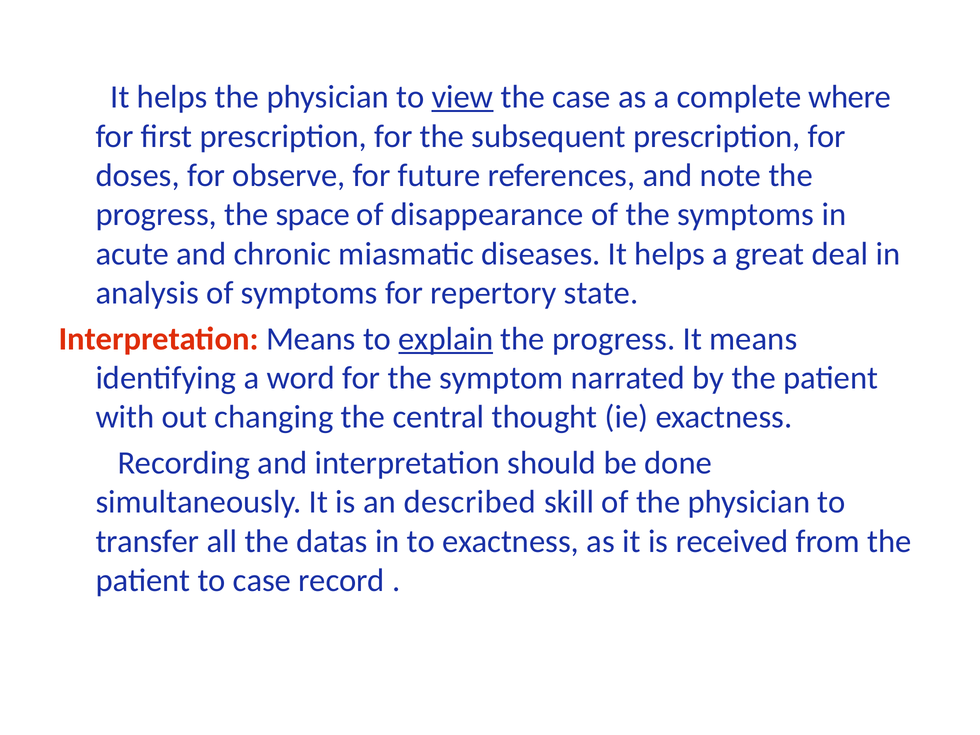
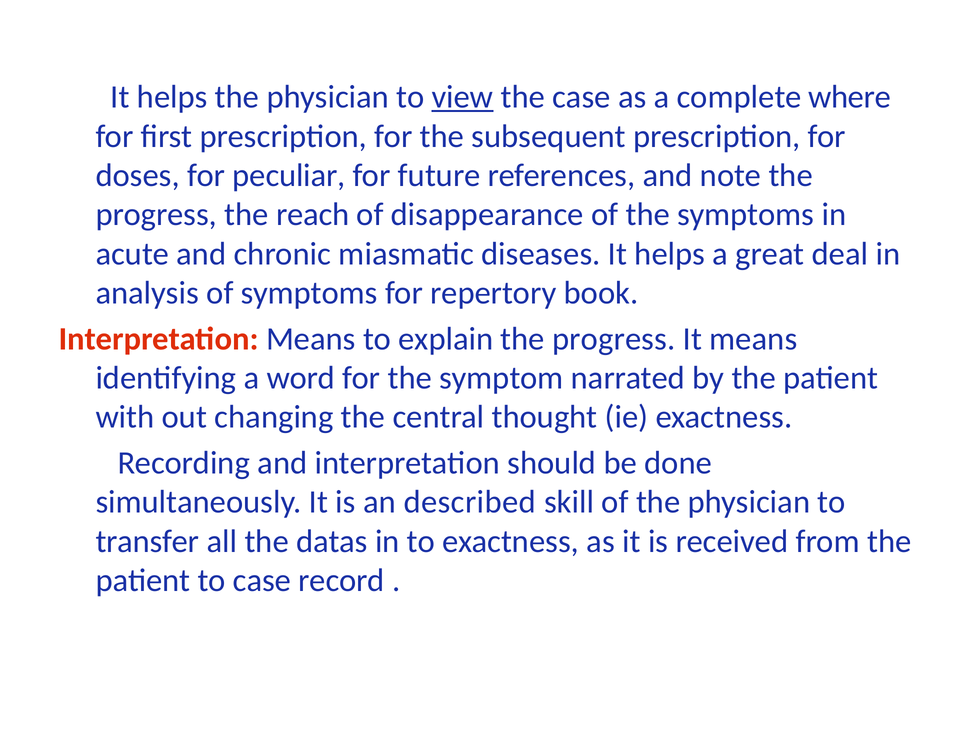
observe: observe -> peculiar
space: space -> reach
state: state -> book
explain underline: present -> none
